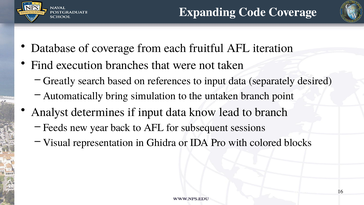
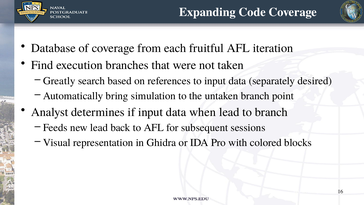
know: know -> when
new year: year -> lead
